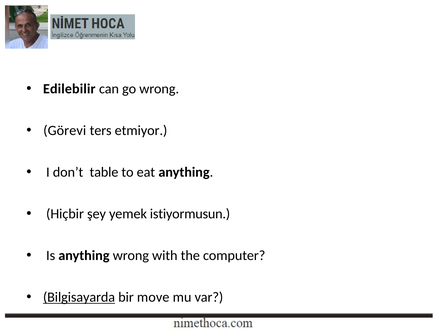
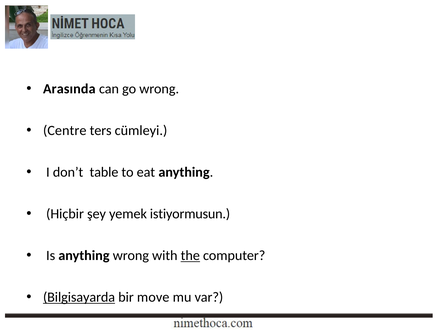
Edilebilir: Edilebilir -> Arasında
Görevi: Görevi -> Centre
etmiyor: etmiyor -> cümleyi
the underline: none -> present
